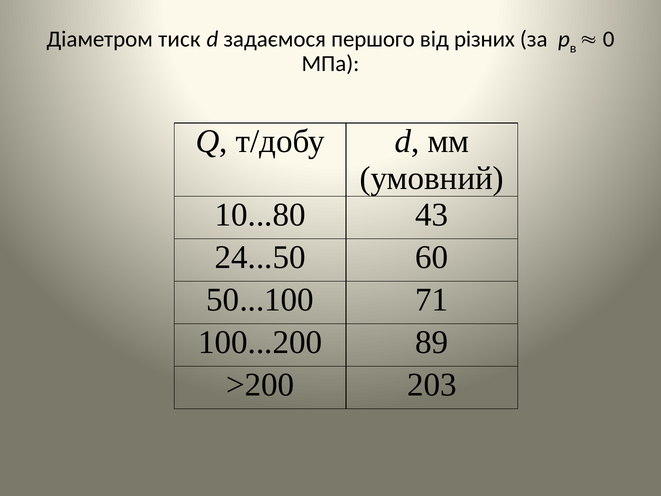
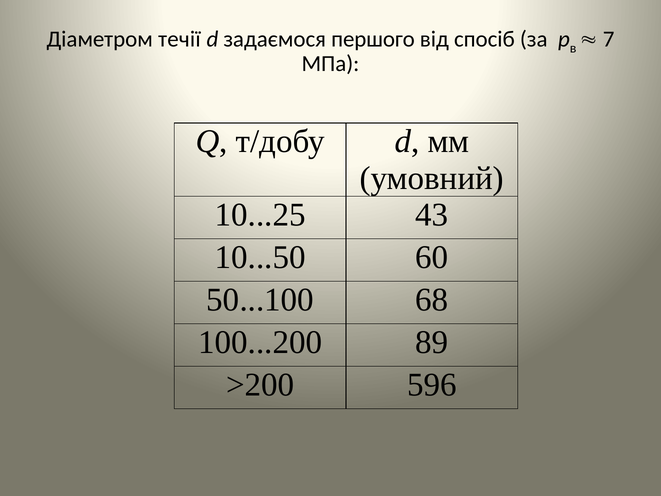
тиск: тиск -> течії
різних: різних -> спосіб
0: 0 -> 7
10...80: 10...80 -> 10...25
24...50: 24...50 -> 10...50
71: 71 -> 68
203: 203 -> 596
